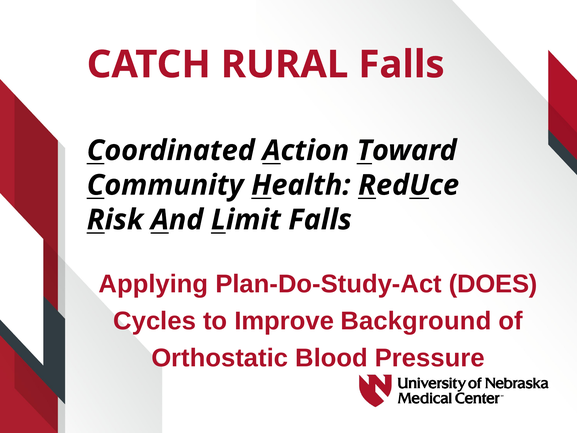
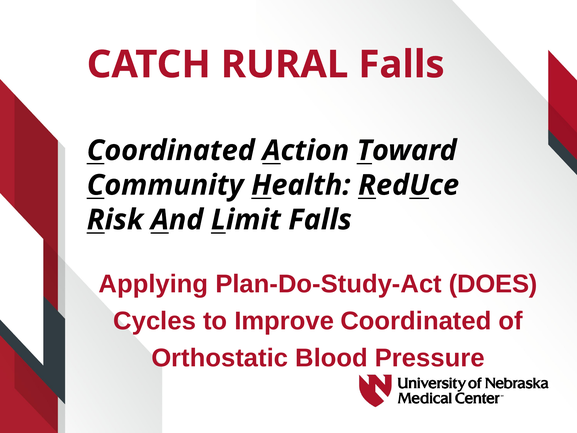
Improve Background: Background -> Coordinated
